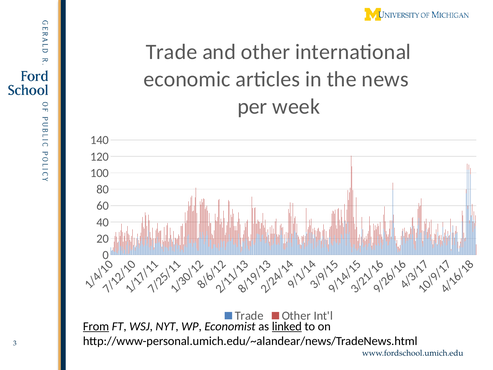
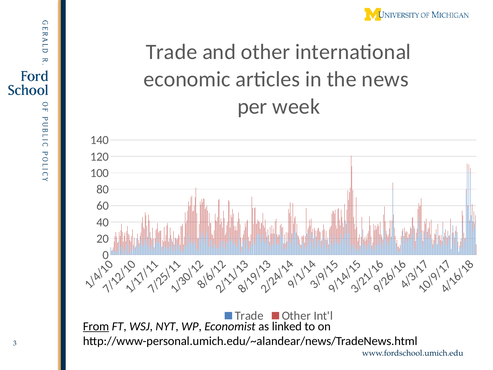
linked underline: present -> none
